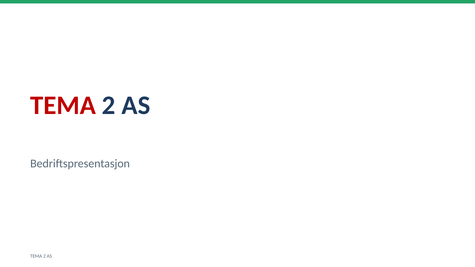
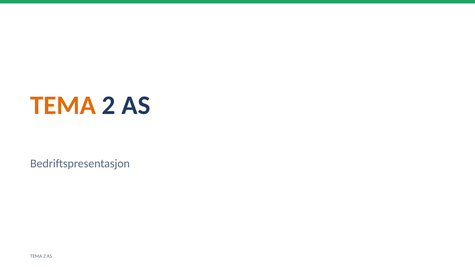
TEMA at (63, 105) colour: red -> orange
